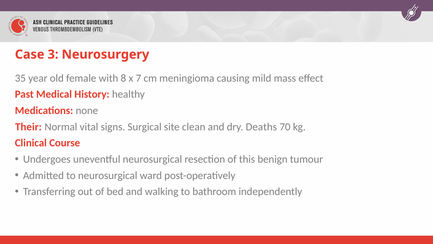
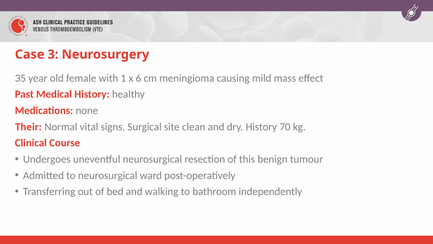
8: 8 -> 1
7: 7 -> 6
dry Deaths: Deaths -> History
